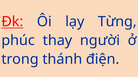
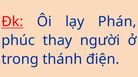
Từng: Từng -> Phán
